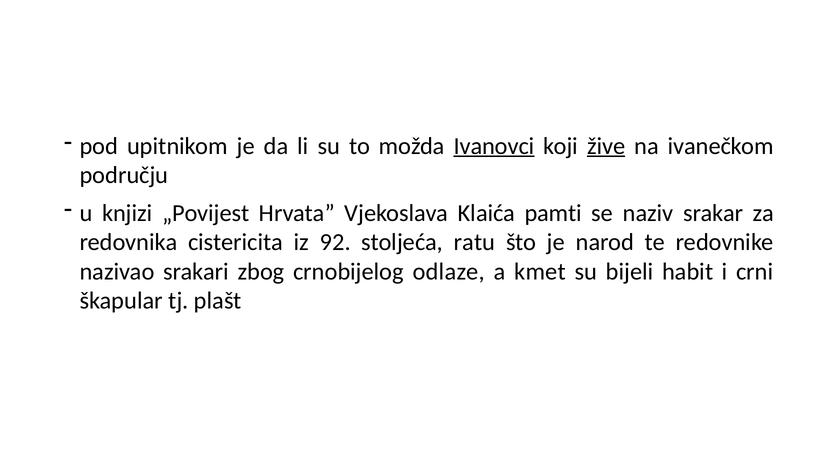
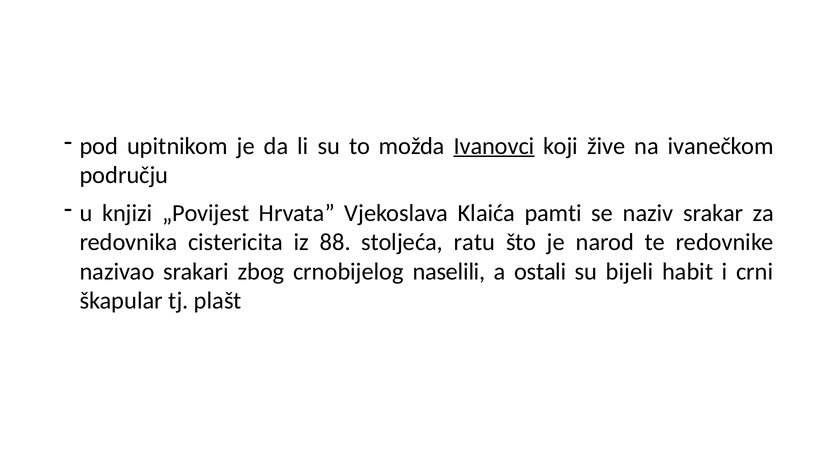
žive underline: present -> none
92: 92 -> 88
odlaze: odlaze -> naselili
kmet: kmet -> ostali
